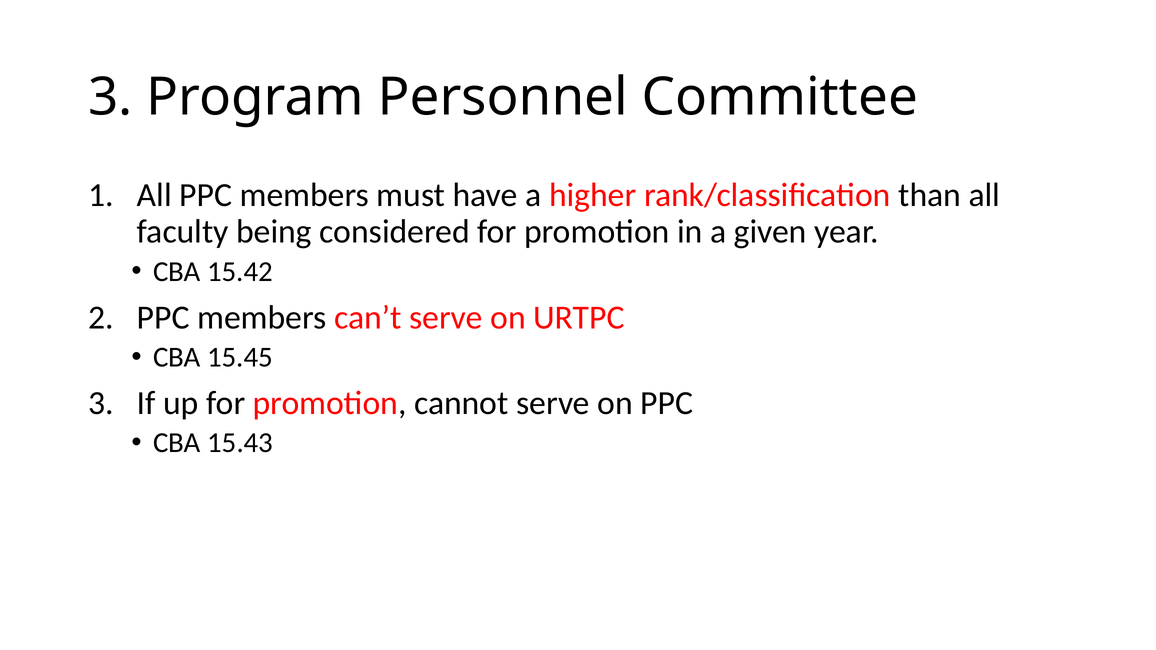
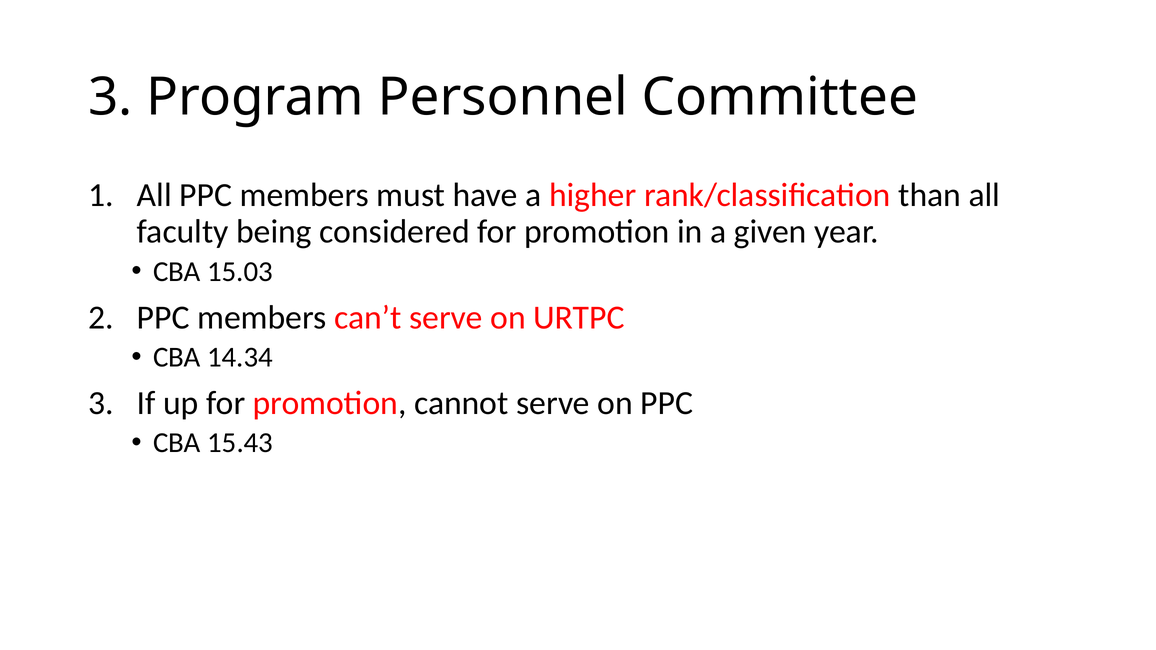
15.42: 15.42 -> 15.03
15.45: 15.45 -> 14.34
